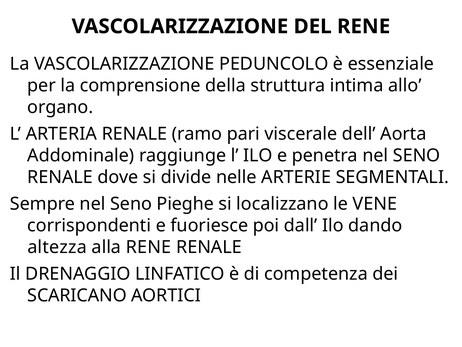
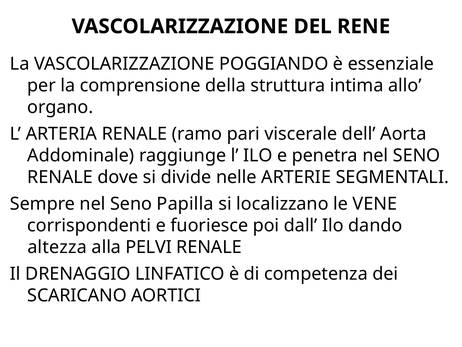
PEDUNCOLO: PEDUNCOLO -> POGGIANDO
Pieghe: Pieghe -> Papilla
alla RENE: RENE -> PELVI
